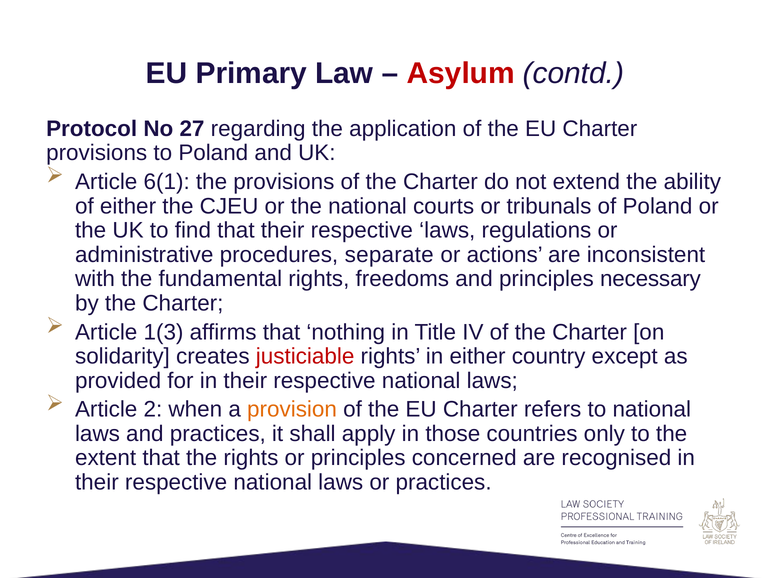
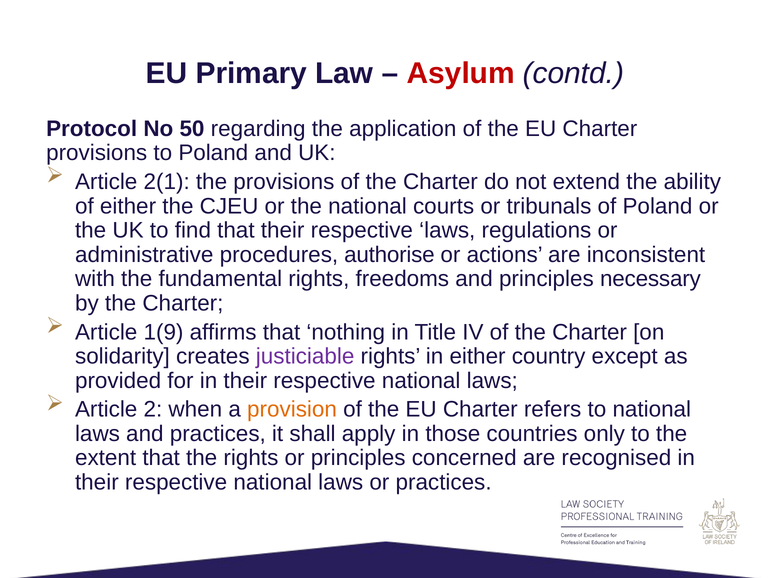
27: 27 -> 50
6(1: 6(1 -> 2(1
separate: separate -> authorise
1(3: 1(3 -> 1(9
justiciable colour: red -> purple
